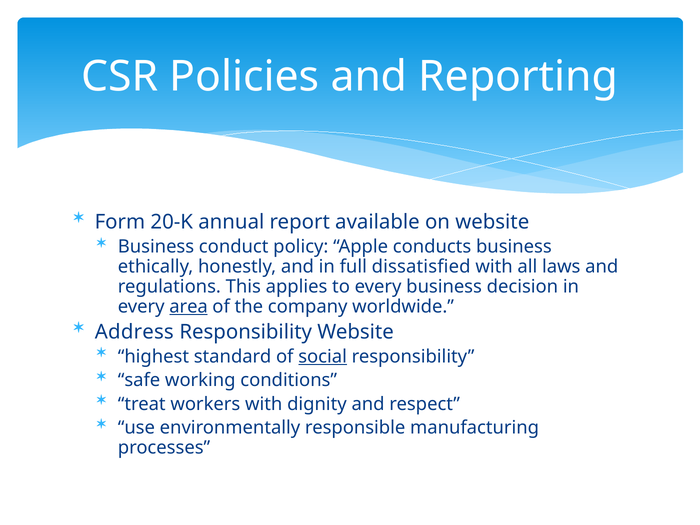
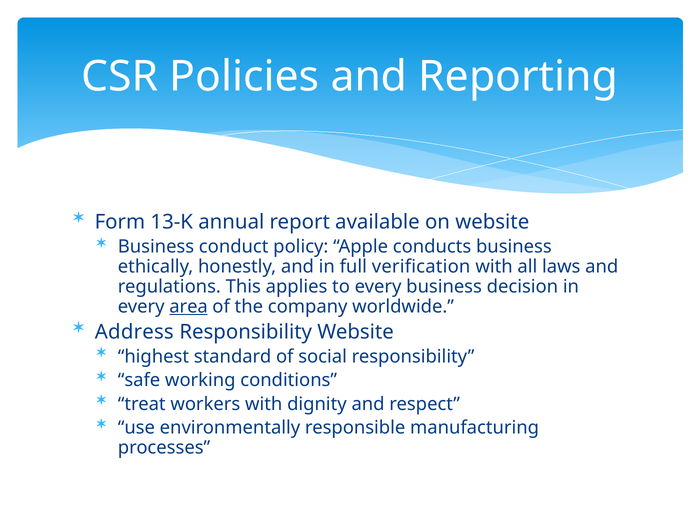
20-K: 20-K -> 13-K
dissatisfied: dissatisfied -> verification
social underline: present -> none
